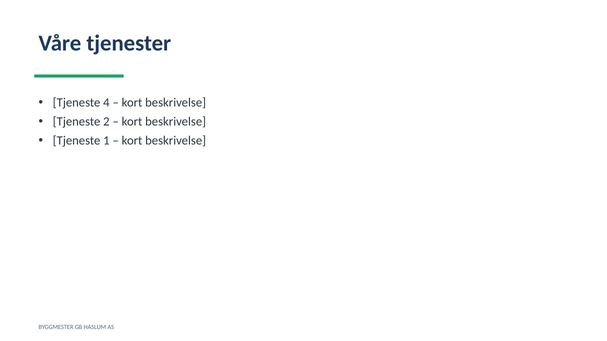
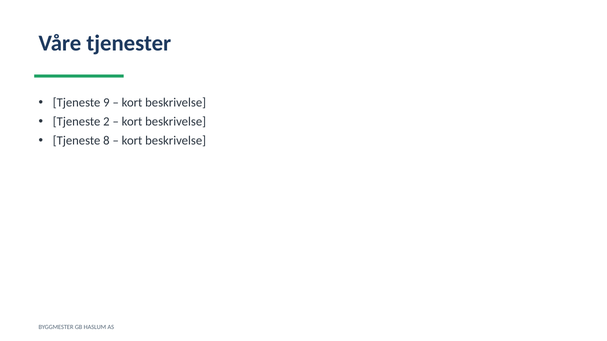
4: 4 -> 9
1: 1 -> 8
